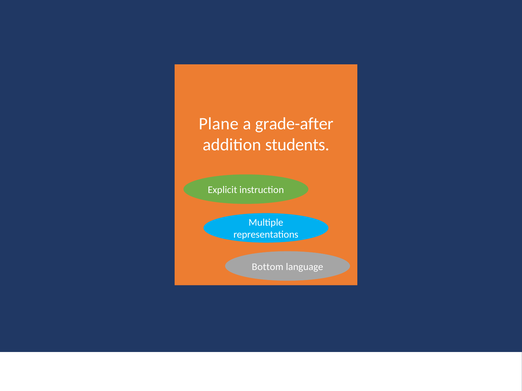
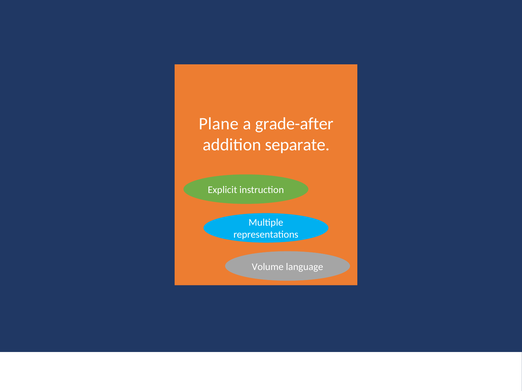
students: students -> separate
Bottom: Bottom -> Volume
